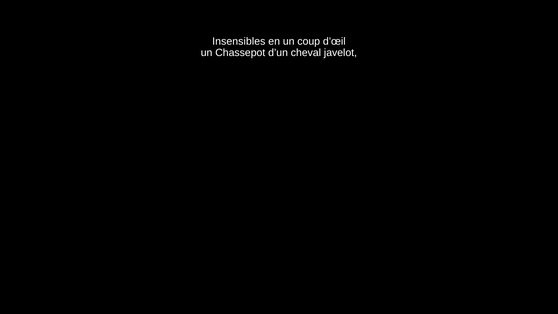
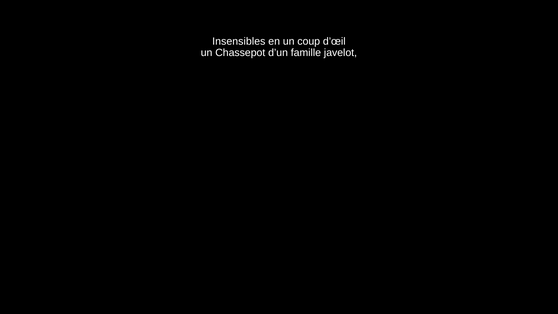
cheval: cheval -> famille
